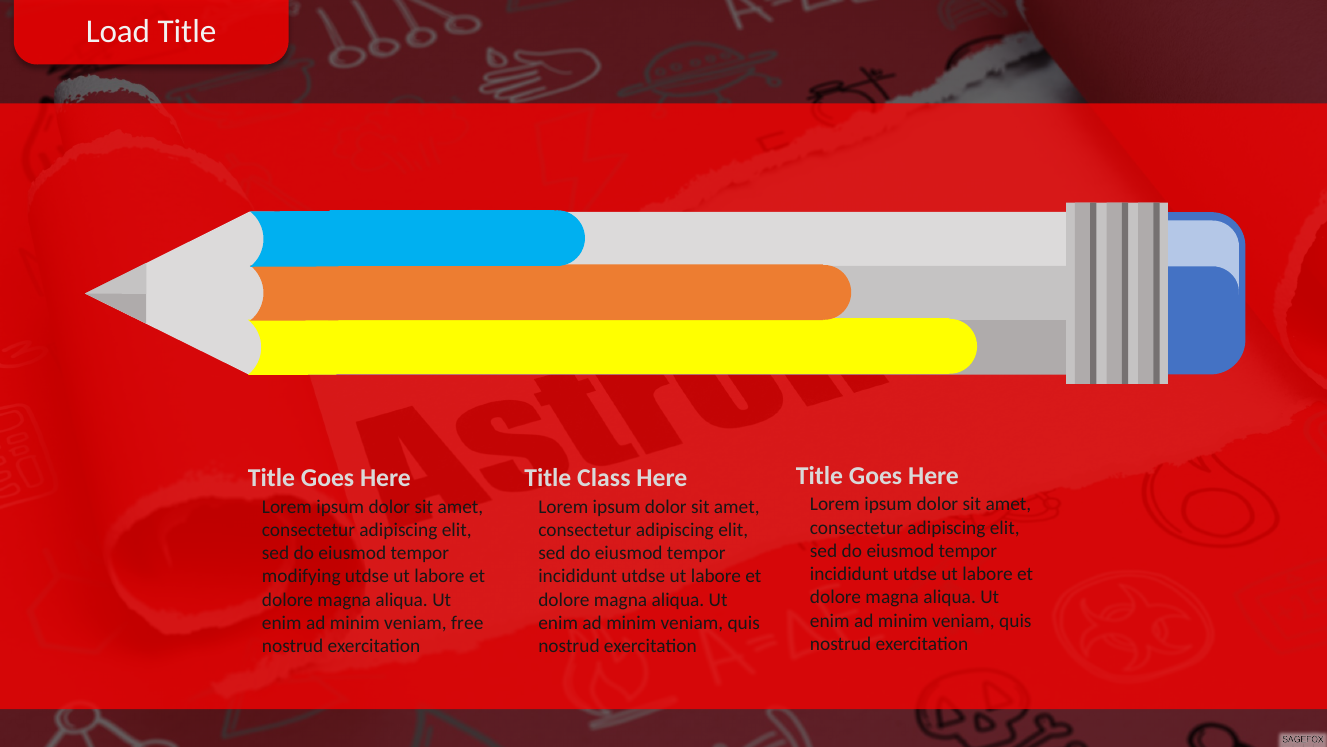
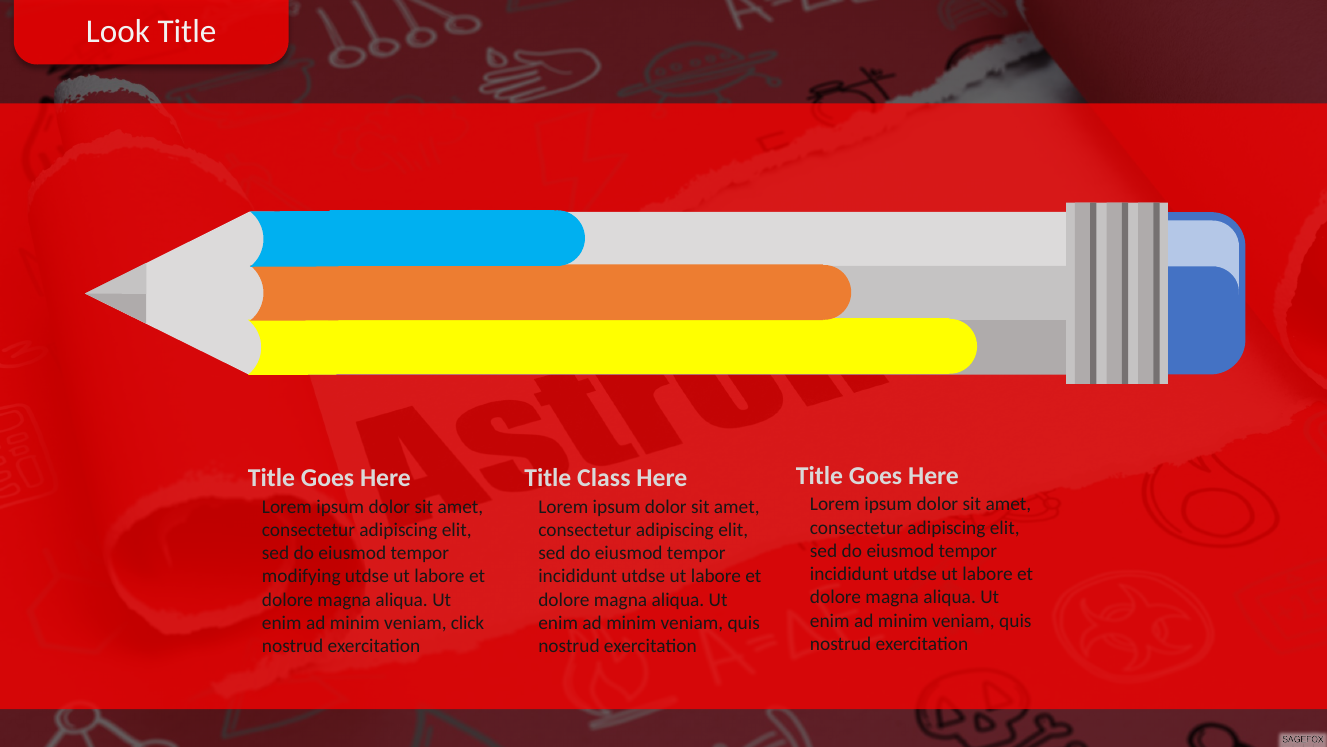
Load: Load -> Look
free: free -> click
